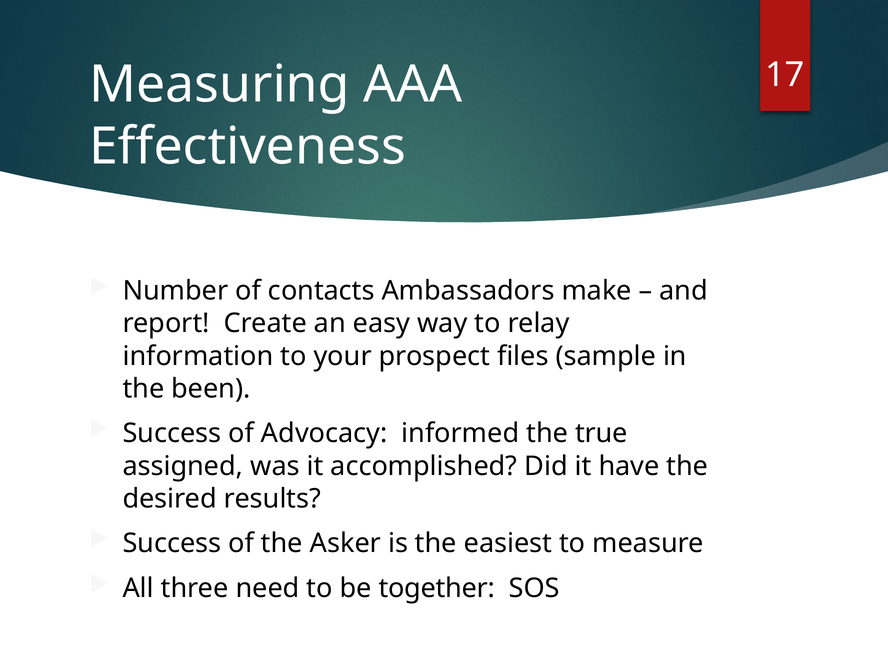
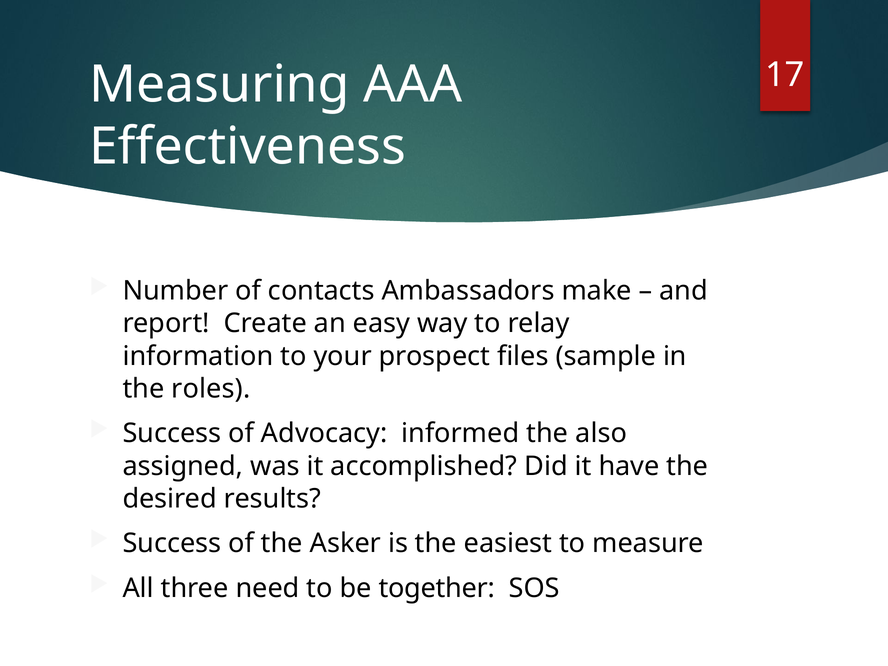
been: been -> roles
true: true -> also
